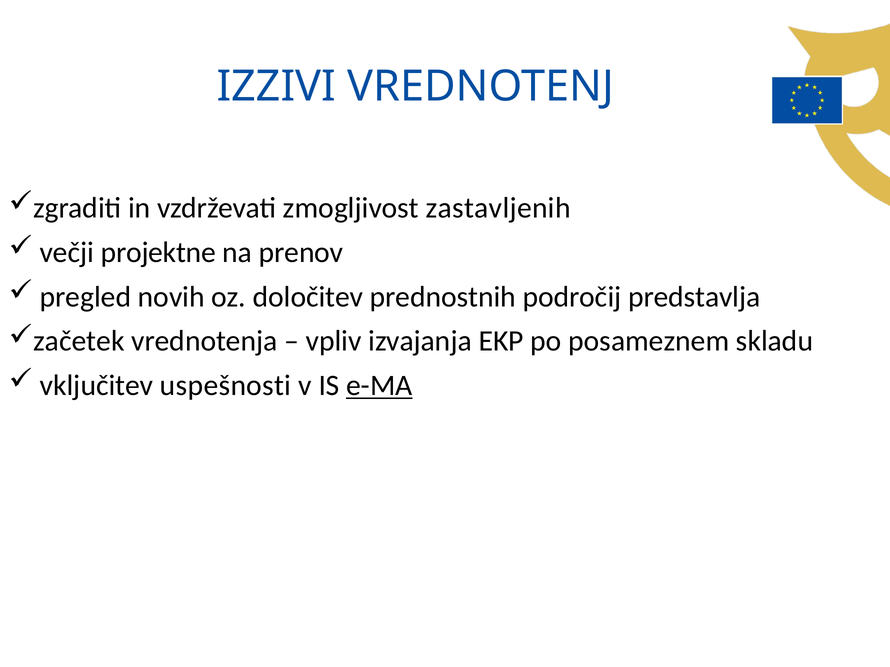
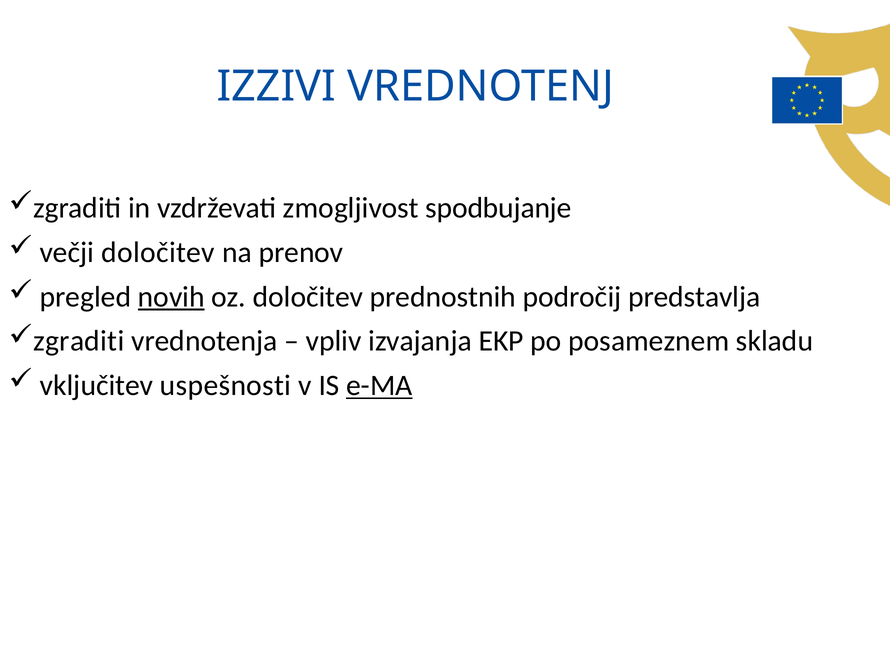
zastavljenih: zastavljenih -> spodbujanje
večji projektne: projektne -> določitev
novih underline: none -> present
začetek at (79, 341): začetek -> zgraditi
